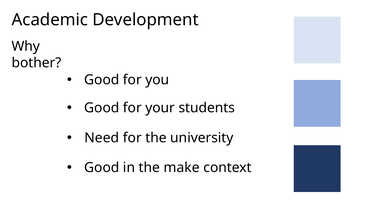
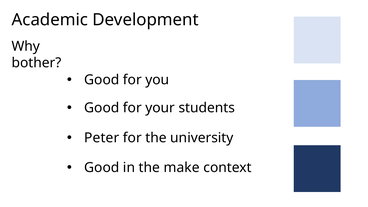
Need: Need -> Peter
